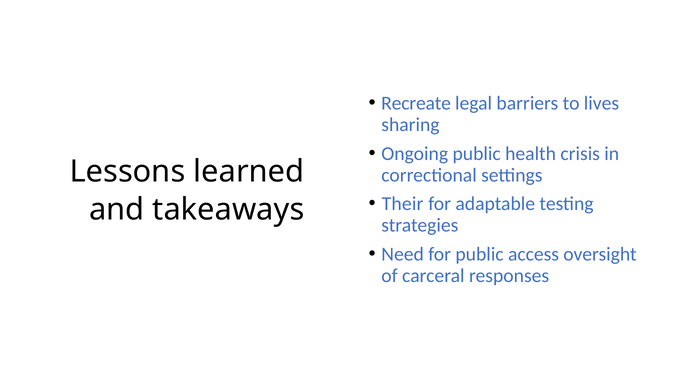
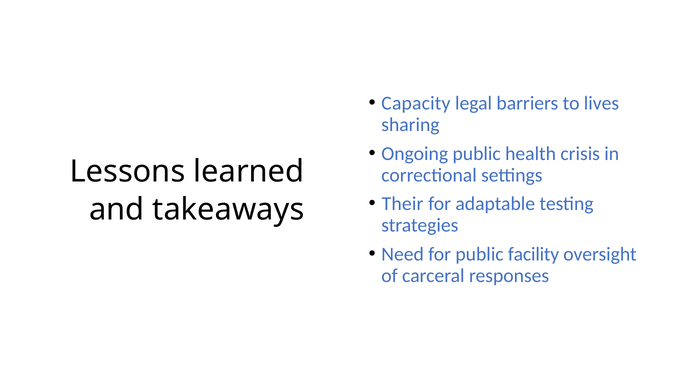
Recreate: Recreate -> Capacity
access: access -> facility
